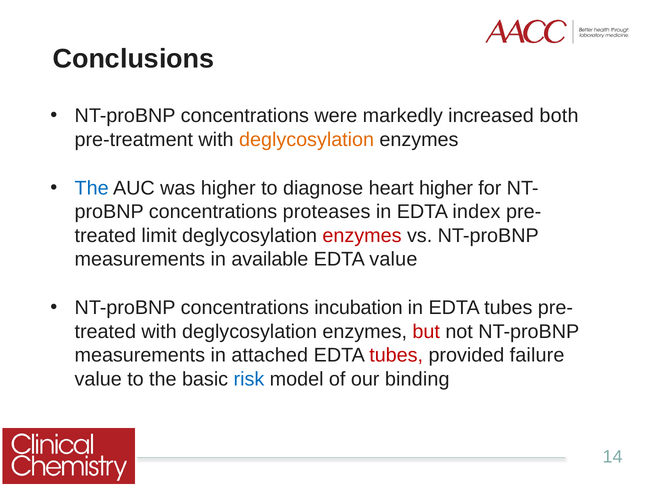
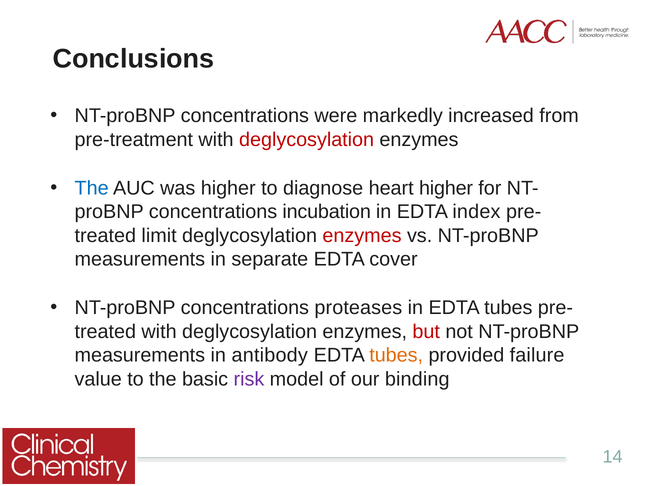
both: both -> from
deglycosylation at (307, 140) colour: orange -> red
proteases: proteases -> incubation
available: available -> separate
EDTA value: value -> cover
incubation: incubation -> proteases
attached: attached -> antibody
tubes at (396, 355) colour: red -> orange
risk colour: blue -> purple
